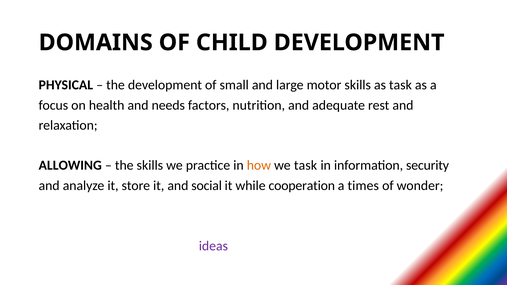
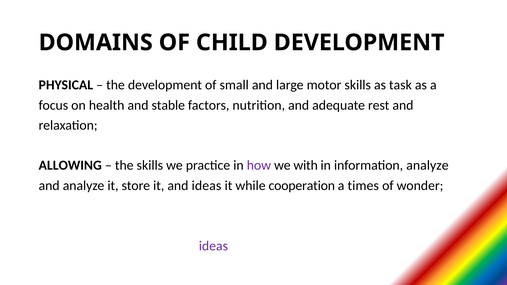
and needs: needs -> stable
how colour: orange -> purple
we task: task -> with
information security: security -> analyze
it and social: social -> ideas
